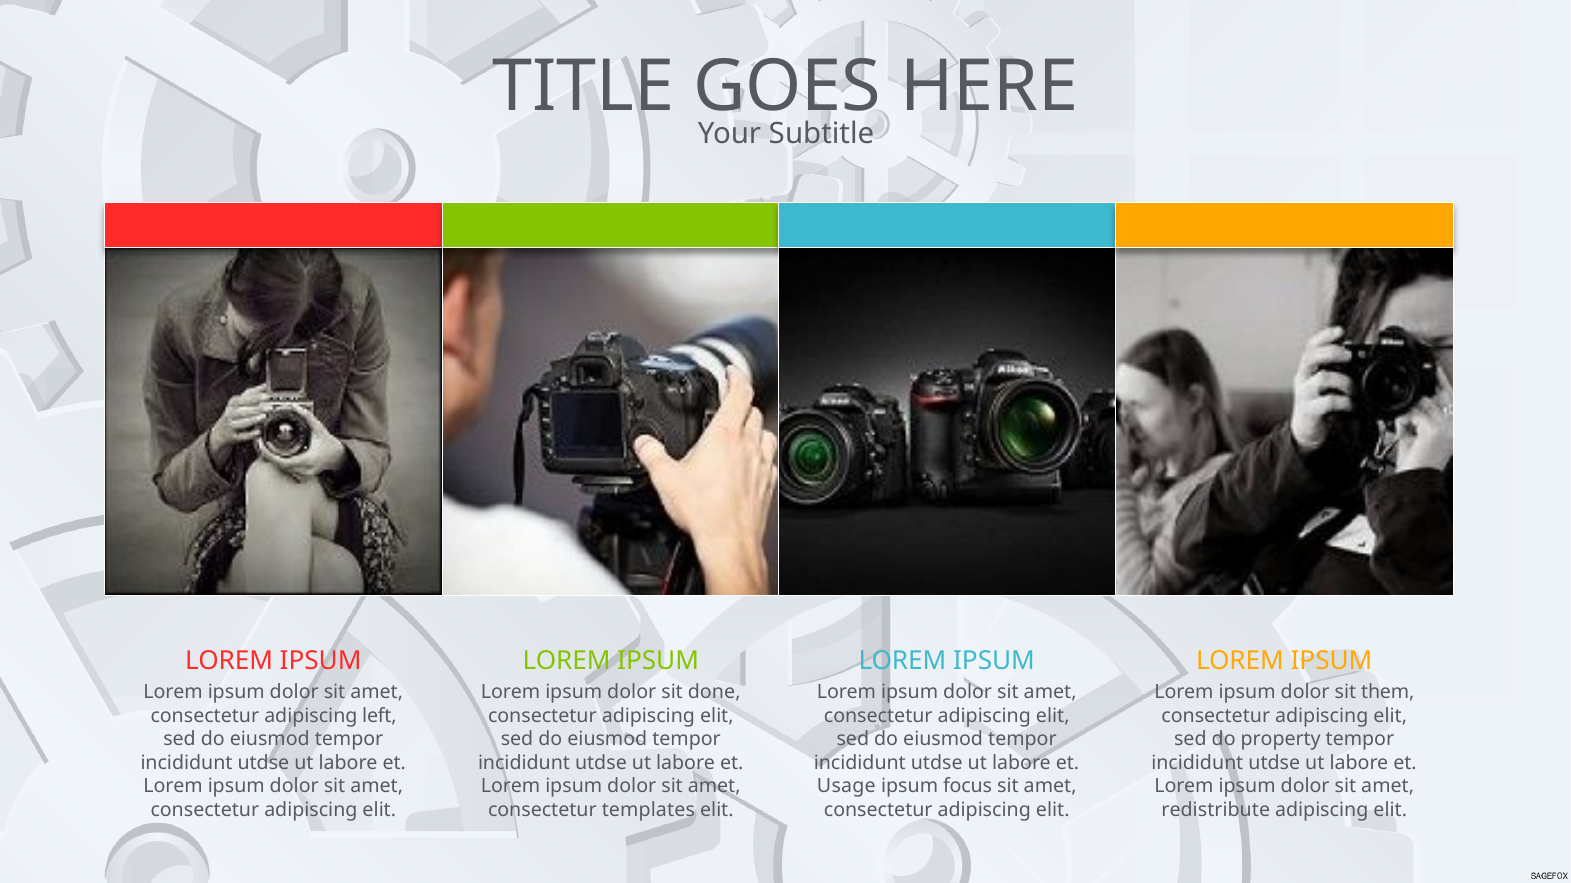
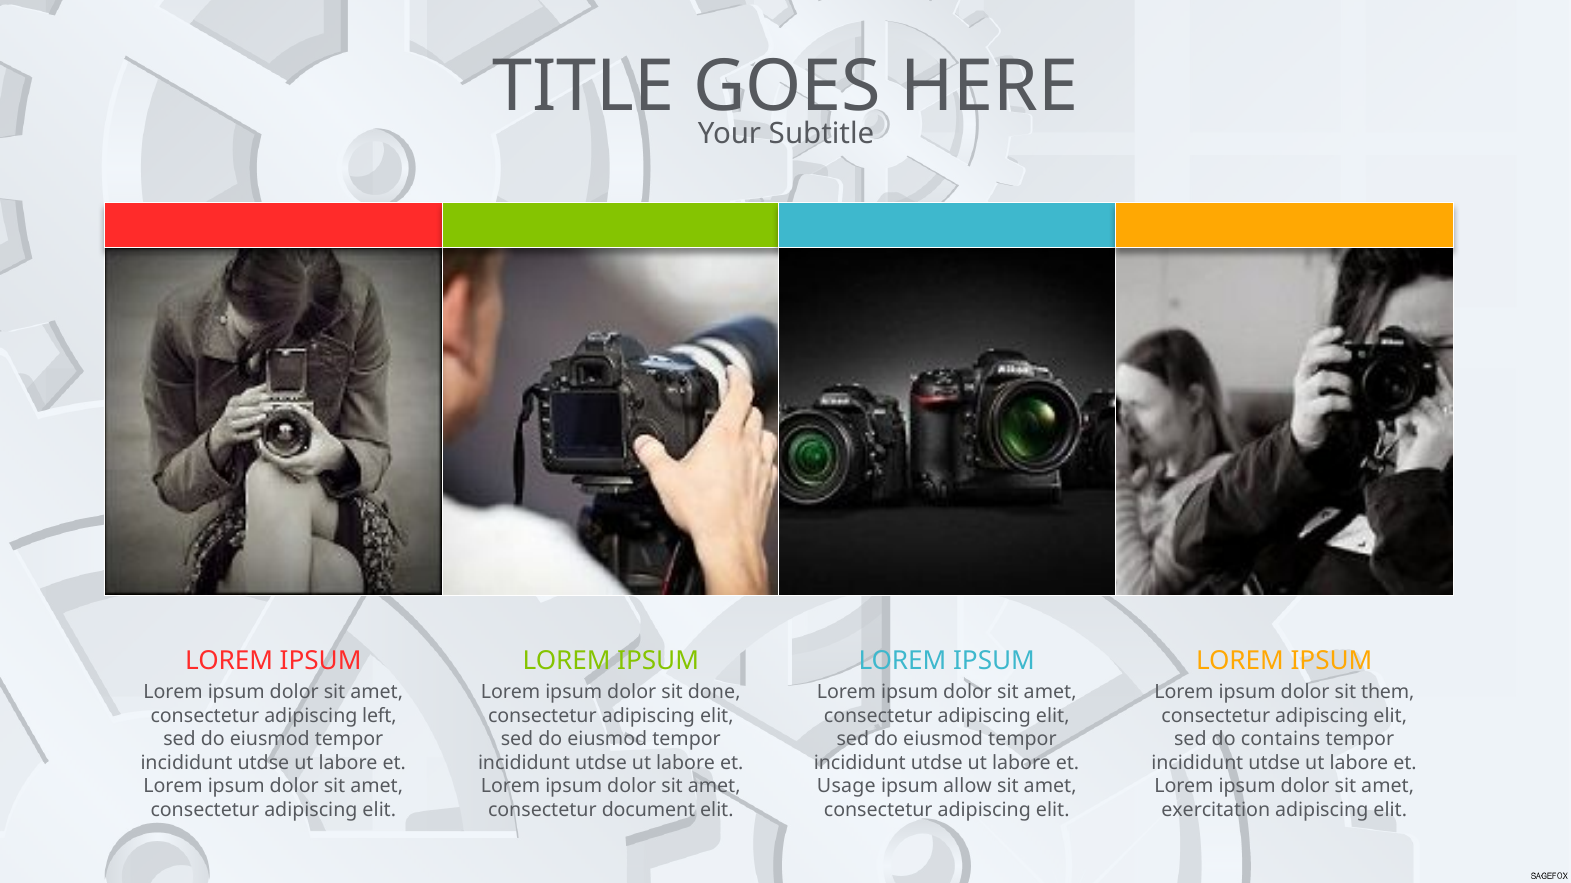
property: property -> contains
focus: focus -> allow
templates: templates -> document
redistribute: redistribute -> exercitation
